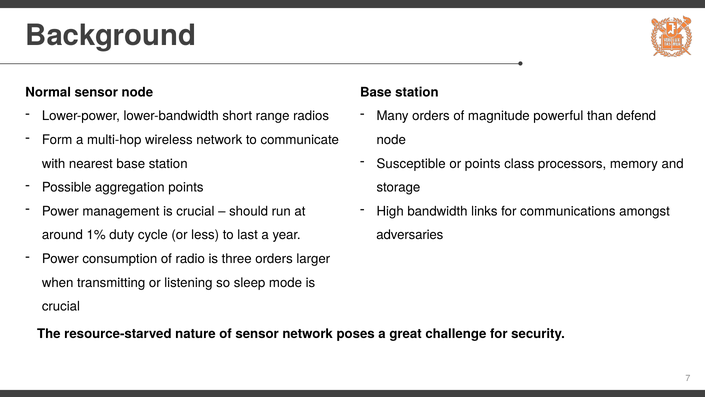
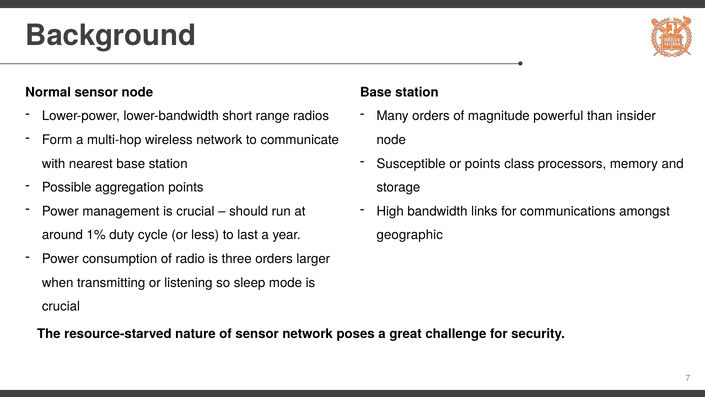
defend: defend -> insider
adversaries: adversaries -> geographic
